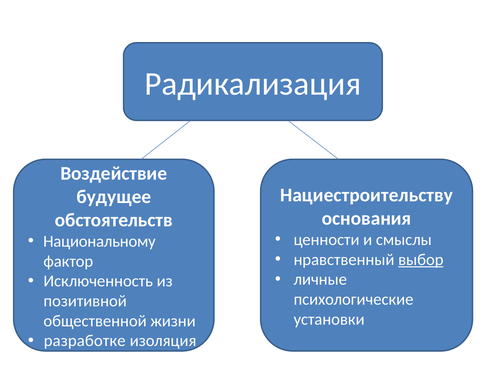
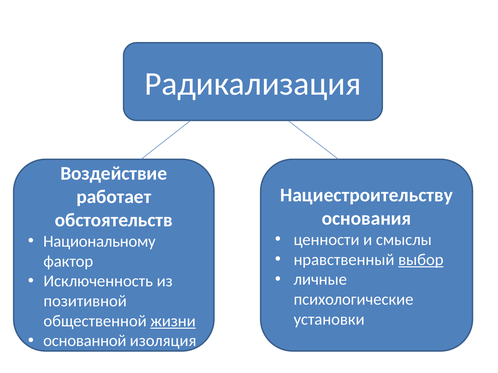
будущее: будущее -> работает
жизни underline: none -> present
разработке: разработке -> основанной
